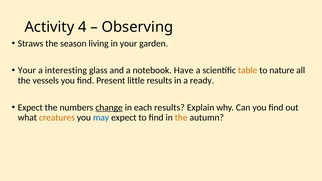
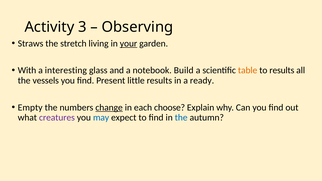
4: 4 -> 3
season: season -> stretch
your at (129, 43) underline: none -> present
Your at (27, 70): Your -> With
Have: Have -> Build
to nature: nature -> results
Expect at (30, 108): Expect -> Empty
each results: results -> choose
creatures colour: orange -> purple
the at (181, 118) colour: orange -> blue
